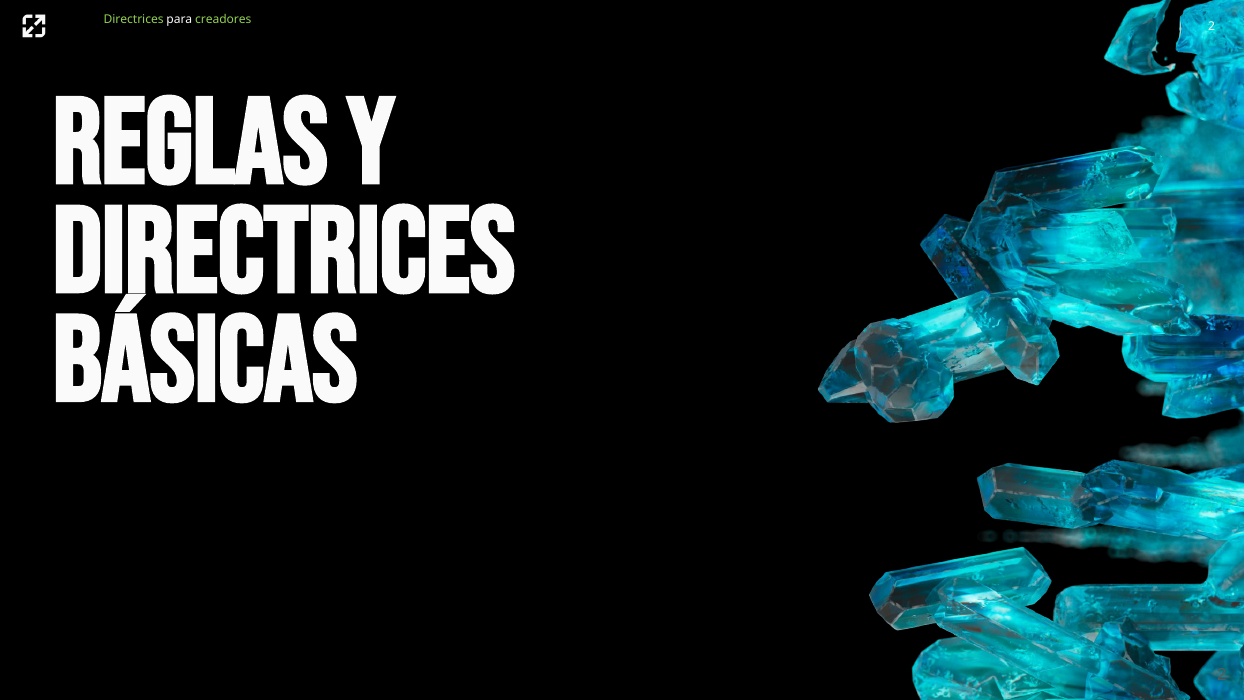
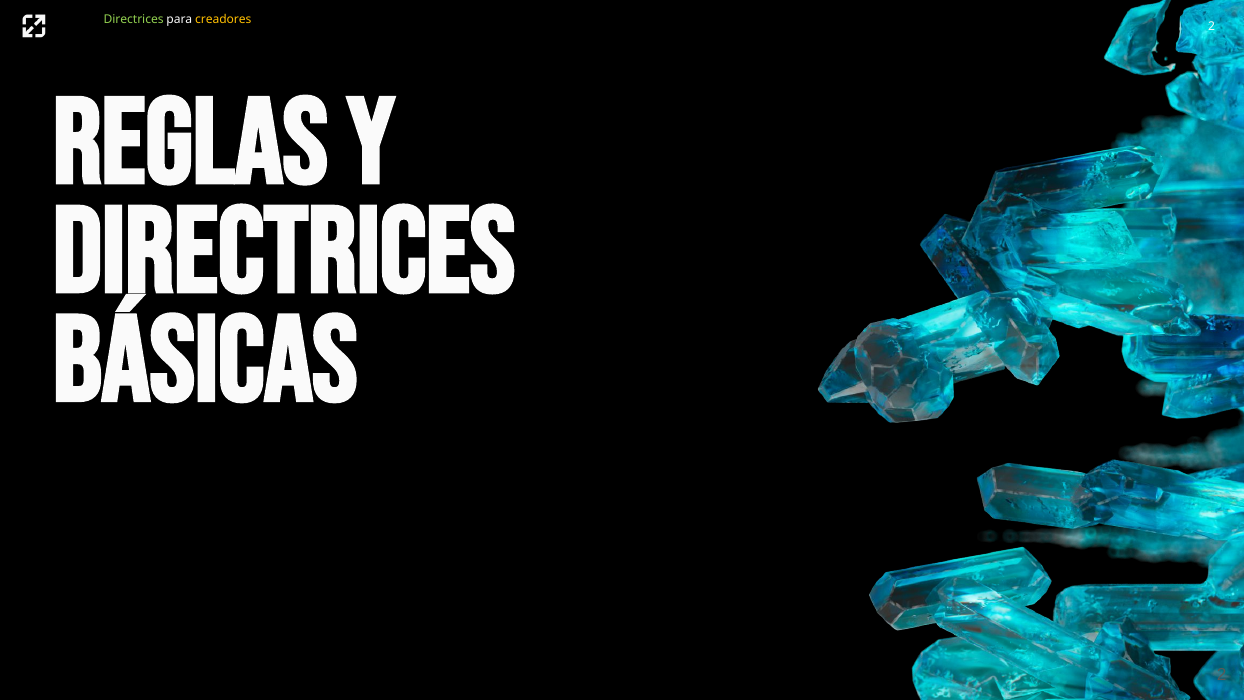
creadores colour: light green -> yellow
